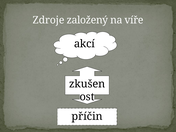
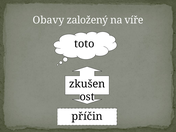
Zdroje: Zdroje -> Obavy
akcí: akcí -> toto
